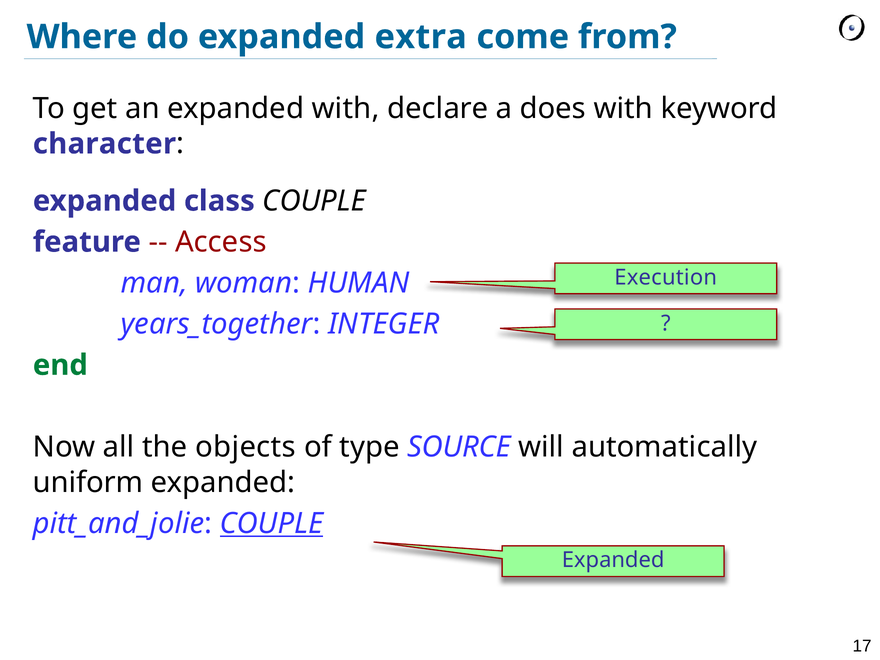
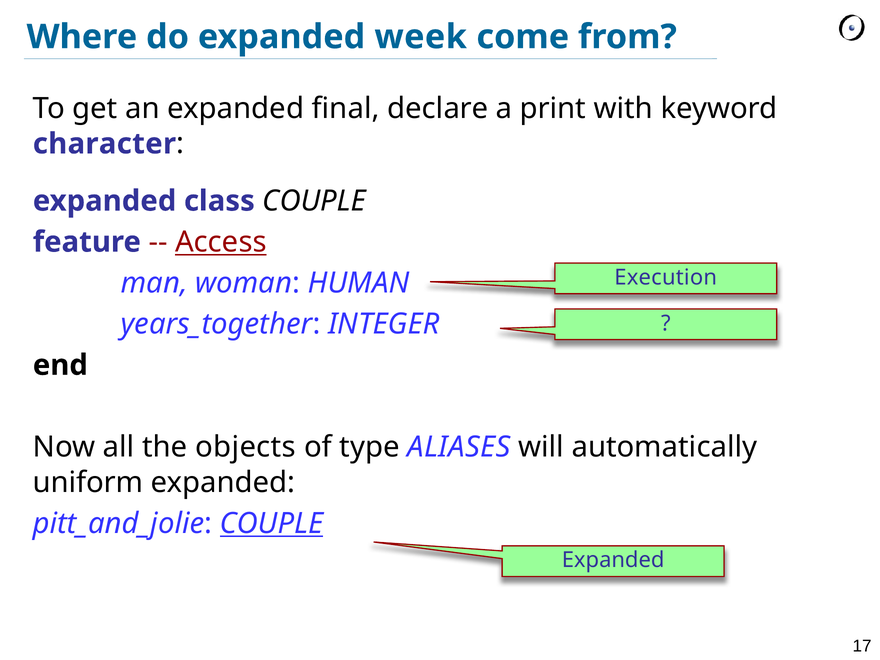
extra: extra -> week
expanded with: with -> final
does: does -> print
Access underline: none -> present
end colour: green -> black
SOURCE: SOURCE -> ALIASES
